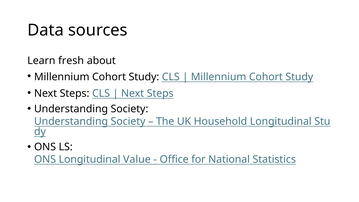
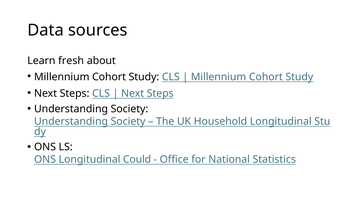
Value: Value -> Could
